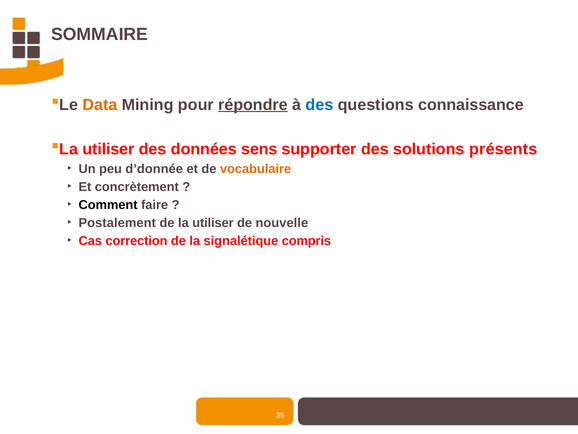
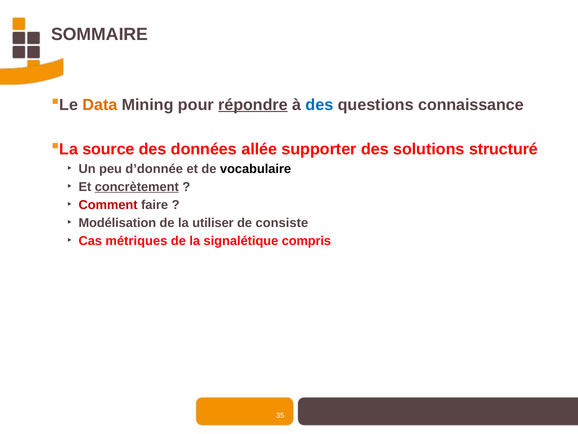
utiliser at (108, 149): utiliser -> source
sens: sens -> allée
présents: présents -> structuré
vocabulaire colour: orange -> black
concrètement underline: none -> present
Comment colour: black -> red
Postalement: Postalement -> Modélisation
nouvelle: nouvelle -> consiste
correction: correction -> métriques
